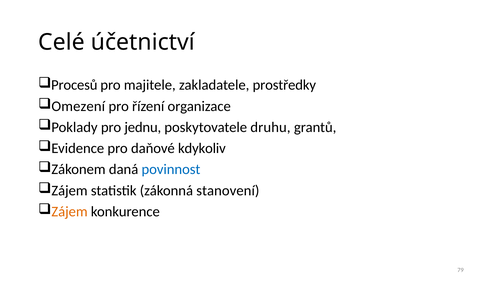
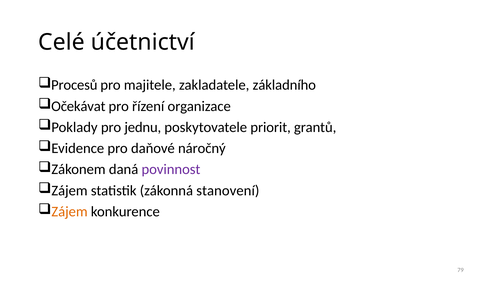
prostředky: prostředky -> základního
Omezení: Omezení -> Očekávat
druhu: druhu -> priorit
kdykoliv: kdykoliv -> náročný
povinnost colour: blue -> purple
